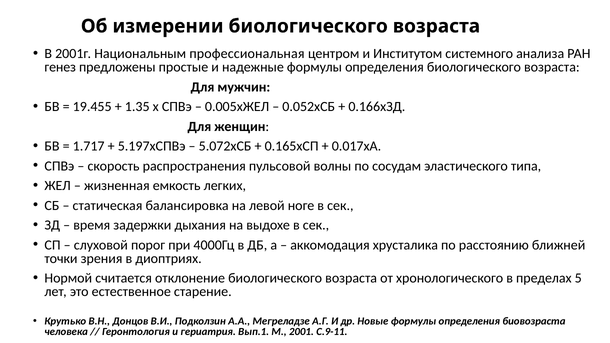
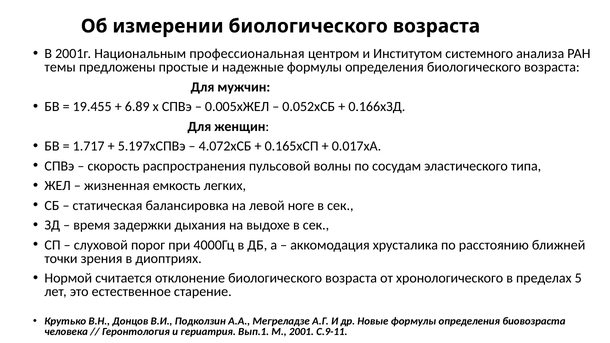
генез: генез -> темы
1.35: 1.35 -> 6.89
5.072хСБ: 5.072хСБ -> 4.072хСБ
